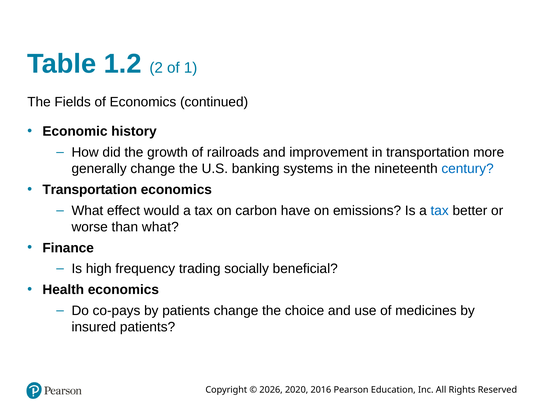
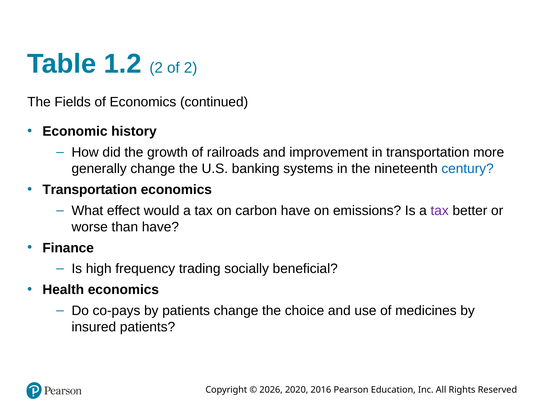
of 1: 1 -> 2
tax at (440, 210) colour: blue -> purple
than what: what -> have
